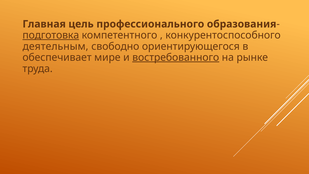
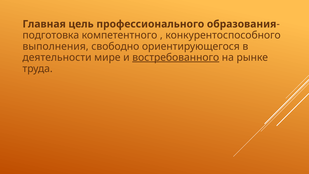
подготовка underline: present -> none
деятельным: деятельным -> выполнения
обеспечивает: обеспечивает -> деятельности
